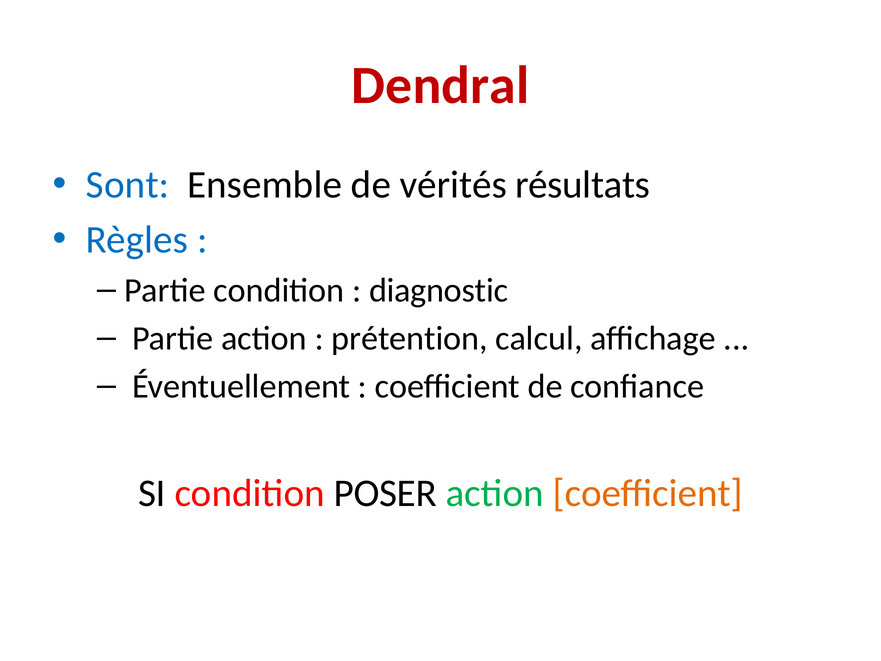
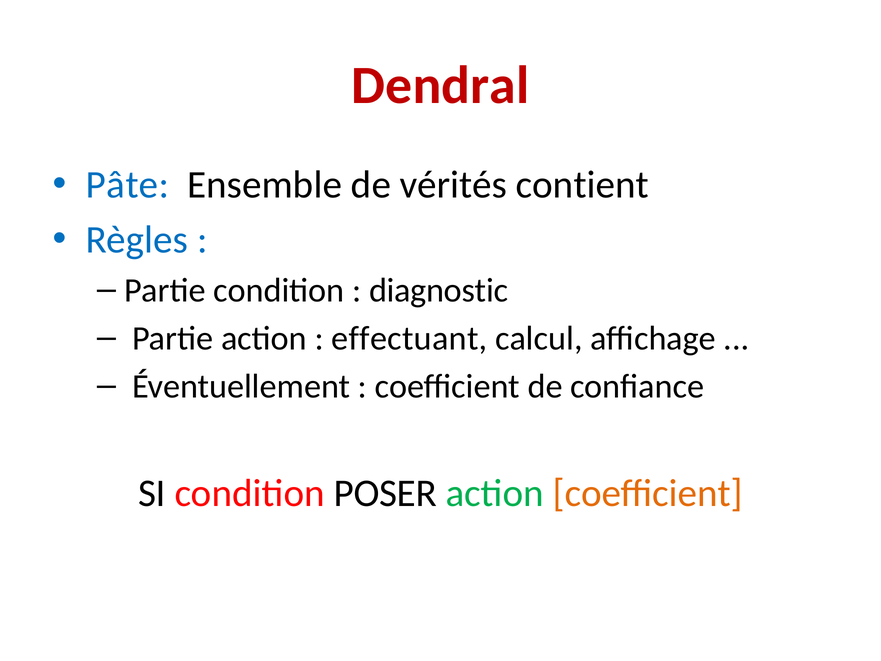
Sont: Sont -> Pâte
résultats: résultats -> contient
prétention: prétention -> effectuant
